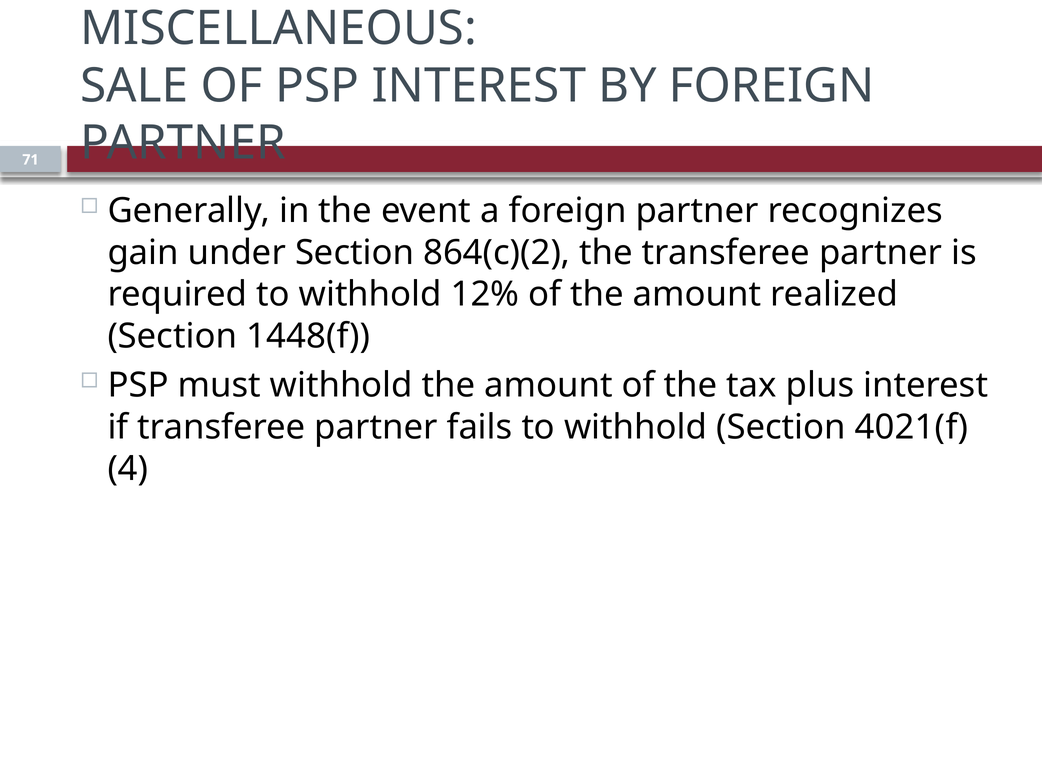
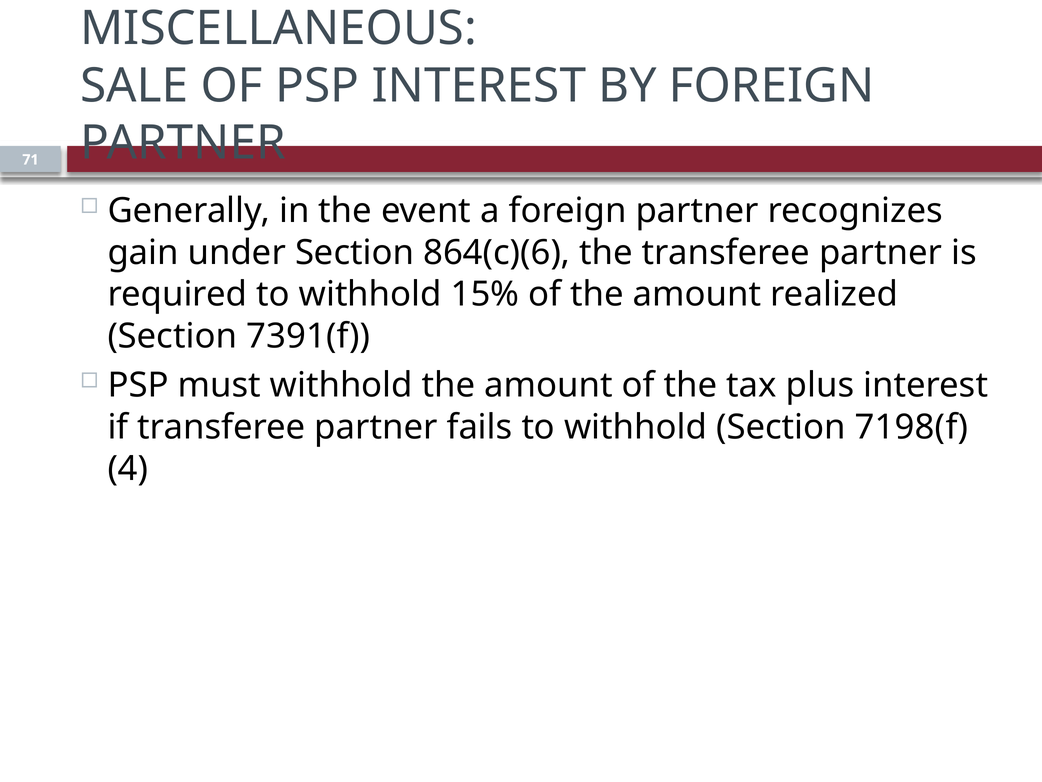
864(c)(2: 864(c)(2 -> 864(c)(6
12%: 12% -> 15%
1448(f: 1448(f -> 7391(f
4021(f: 4021(f -> 7198(f
